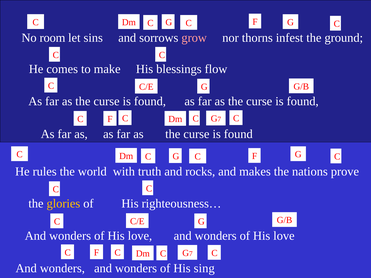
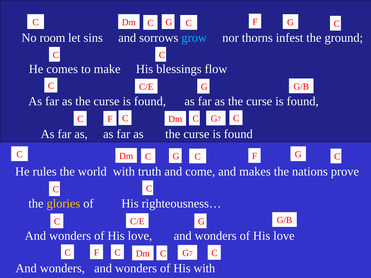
grow colour: pink -> light blue
rocks: rocks -> come
His sing: sing -> with
